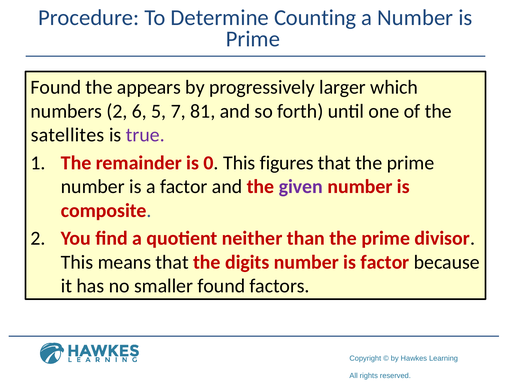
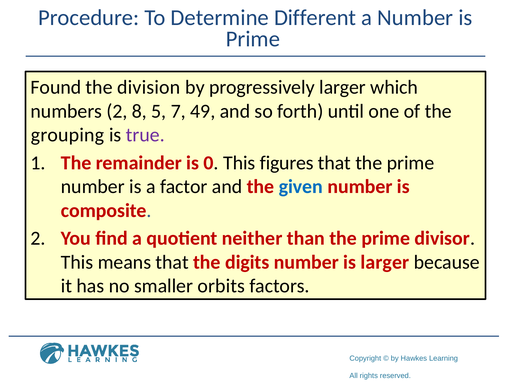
Counting: Counting -> Different
appears: appears -> division
6: 6 -> 8
81: 81 -> 49
satellites: satellites -> grouping
given colour: purple -> blue
is factor: factor -> larger
smaller found: found -> orbits
